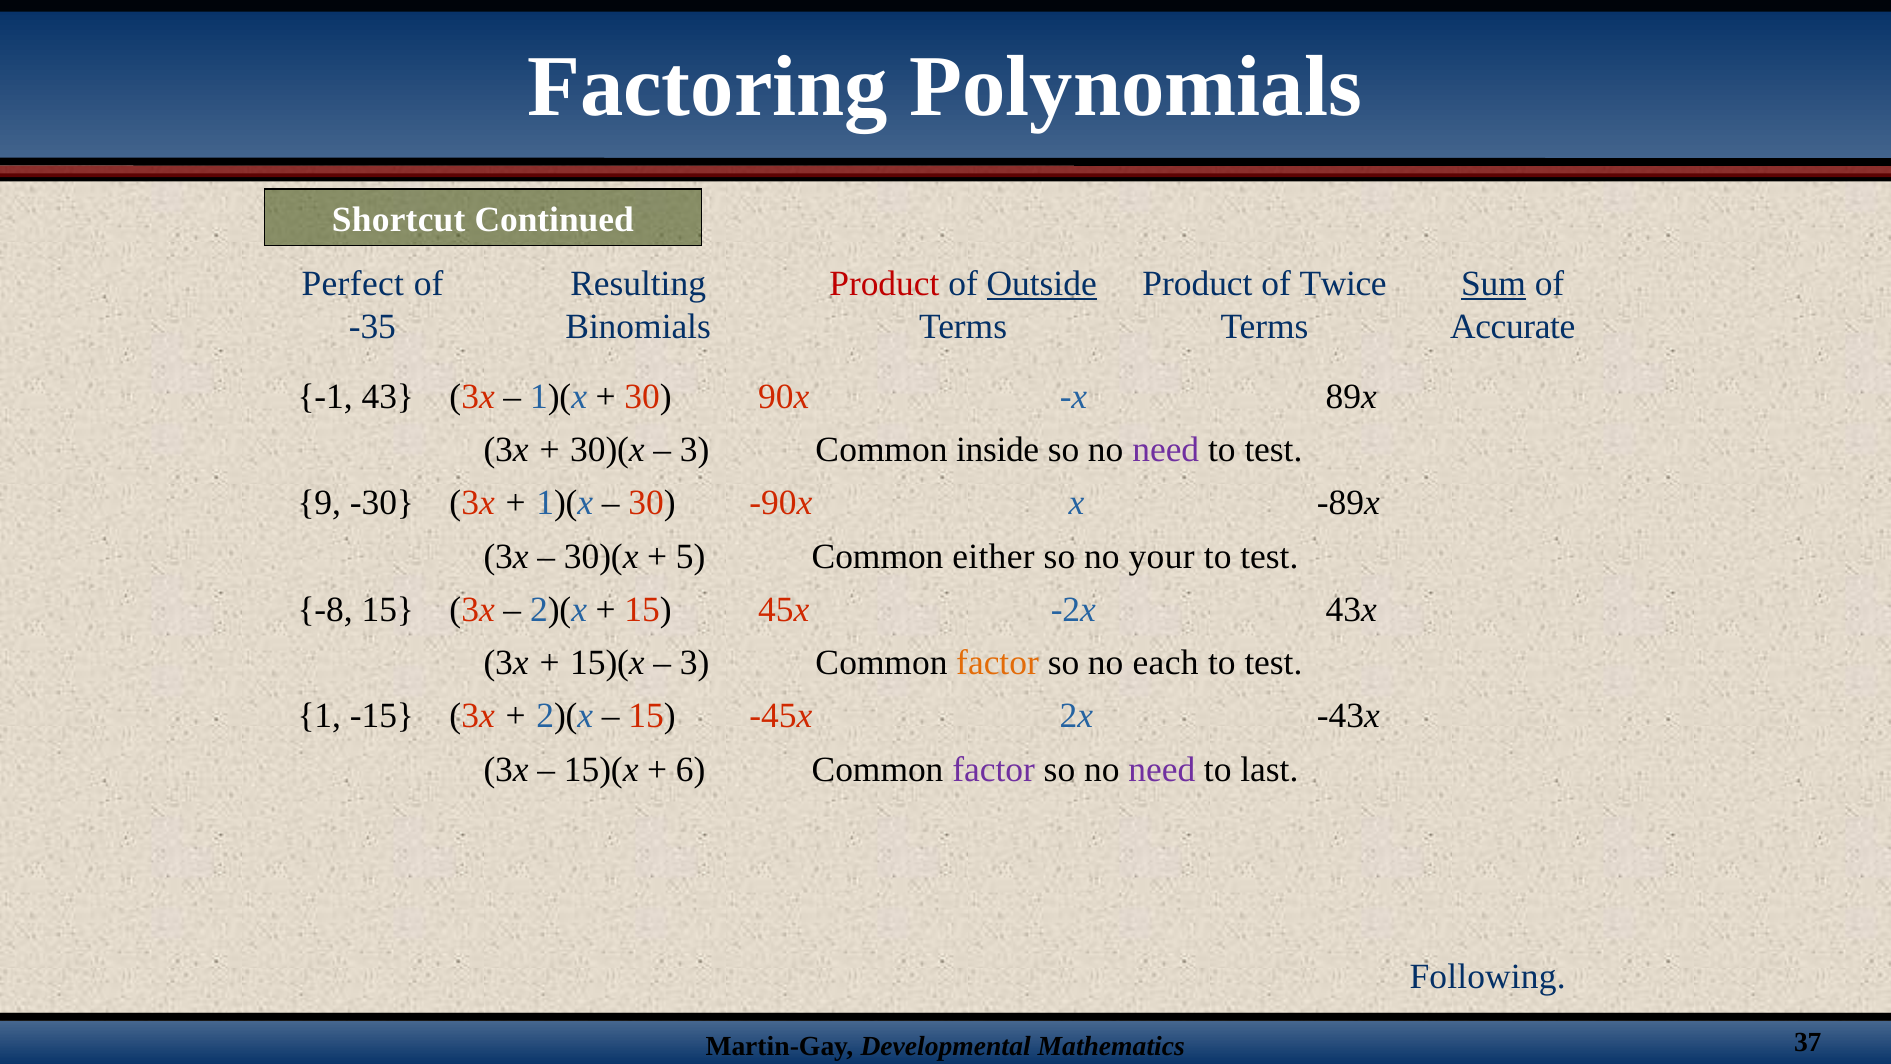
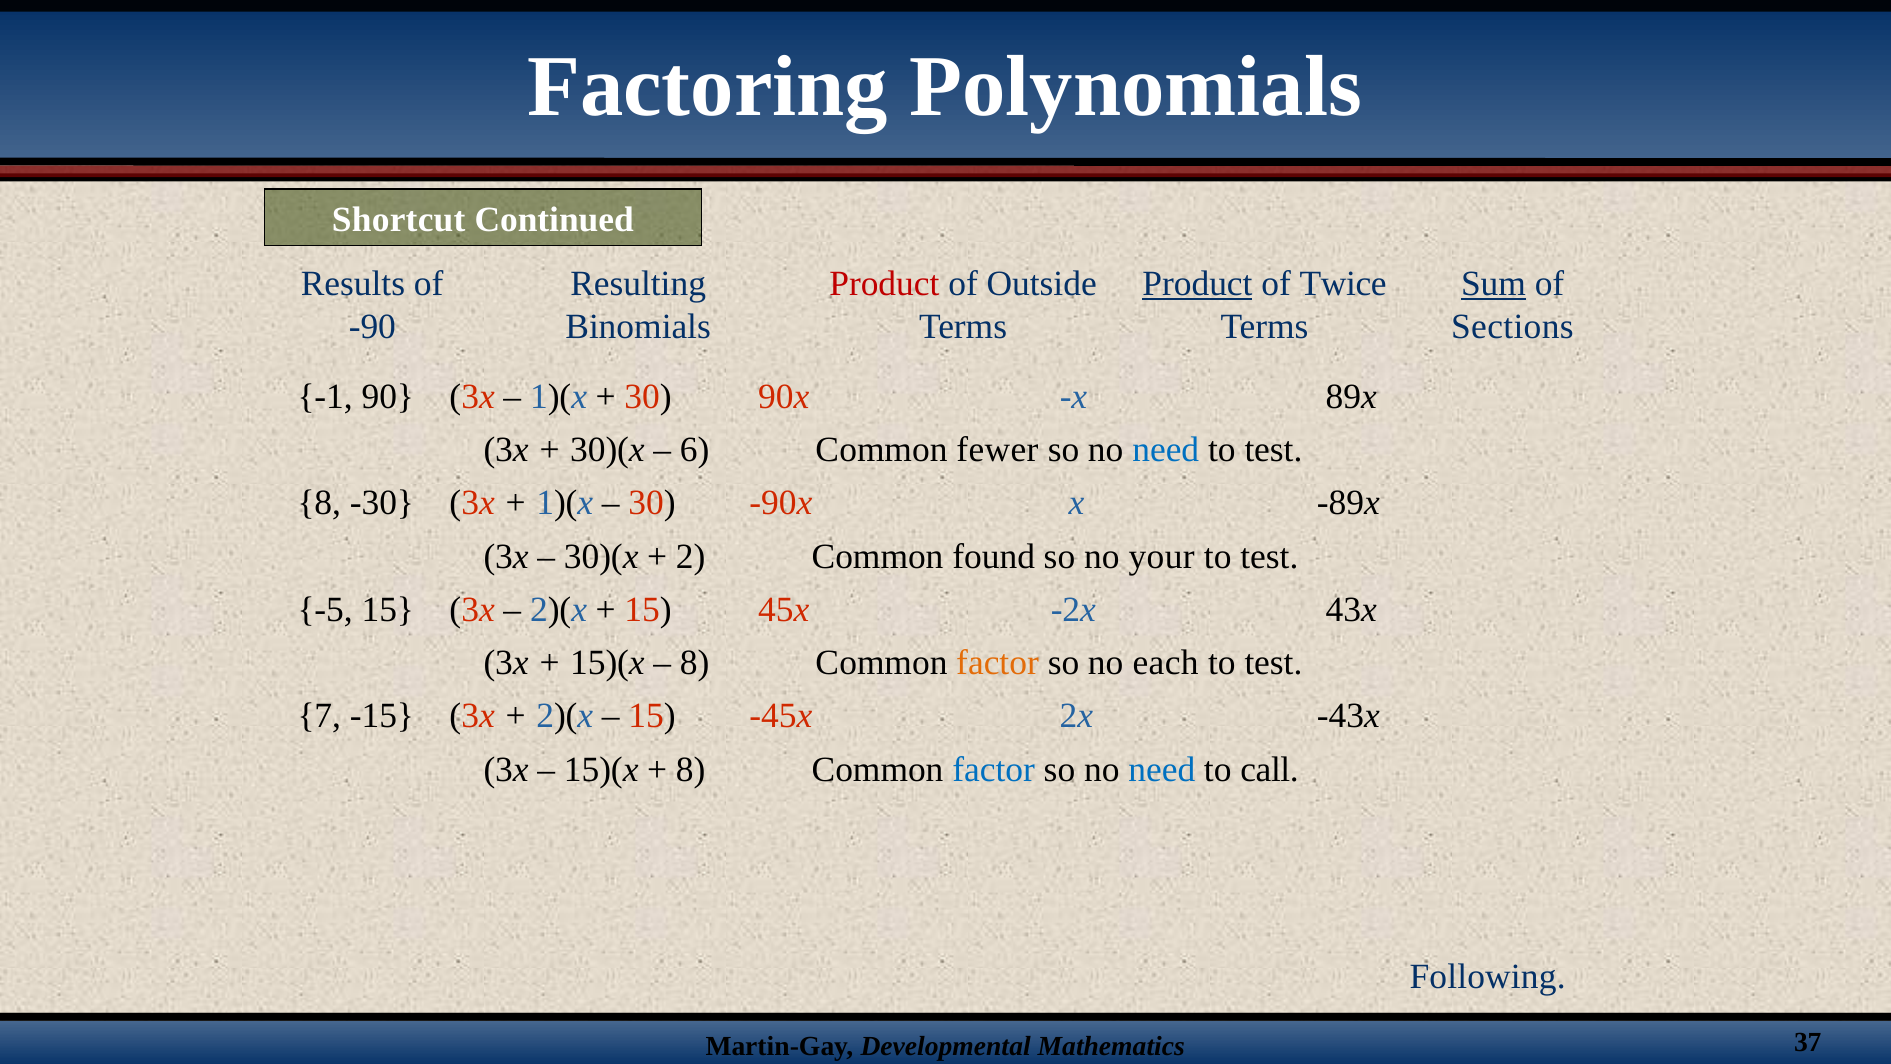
Perfect: Perfect -> Results
Outside underline: present -> none
Product at (1197, 284) underline: none -> present
-35: -35 -> -90
Accurate: Accurate -> Sections
43: 43 -> 90
3 at (695, 450): 3 -> 6
inside: inside -> fewer
need at (1166, 450) colour: purple -> blue
9 at (319, 503): 9 -> 8
5: 5 -> 2
either: either -> found
-8: -8 -> -5
3 at (695, 663): 3 -> 8
1: 1 -> 7
6 at (691, 769): 6 -> 8
factor at (994, 769) colour: purple -> blue
need at (1162, 769) colour: purple -> blue
last: last -> call
